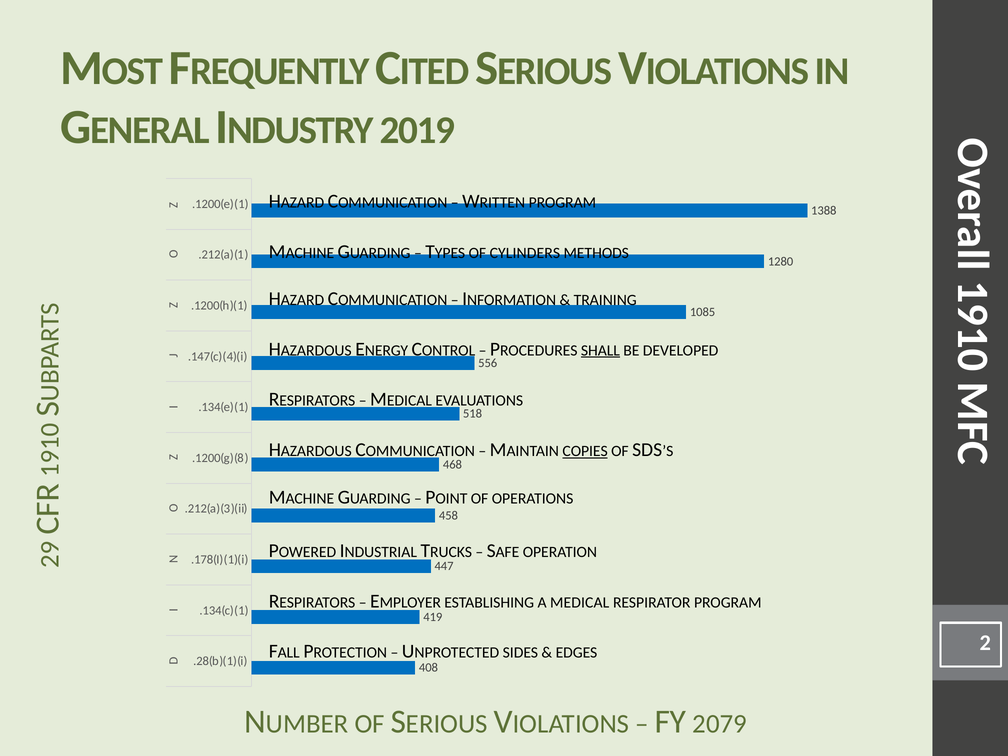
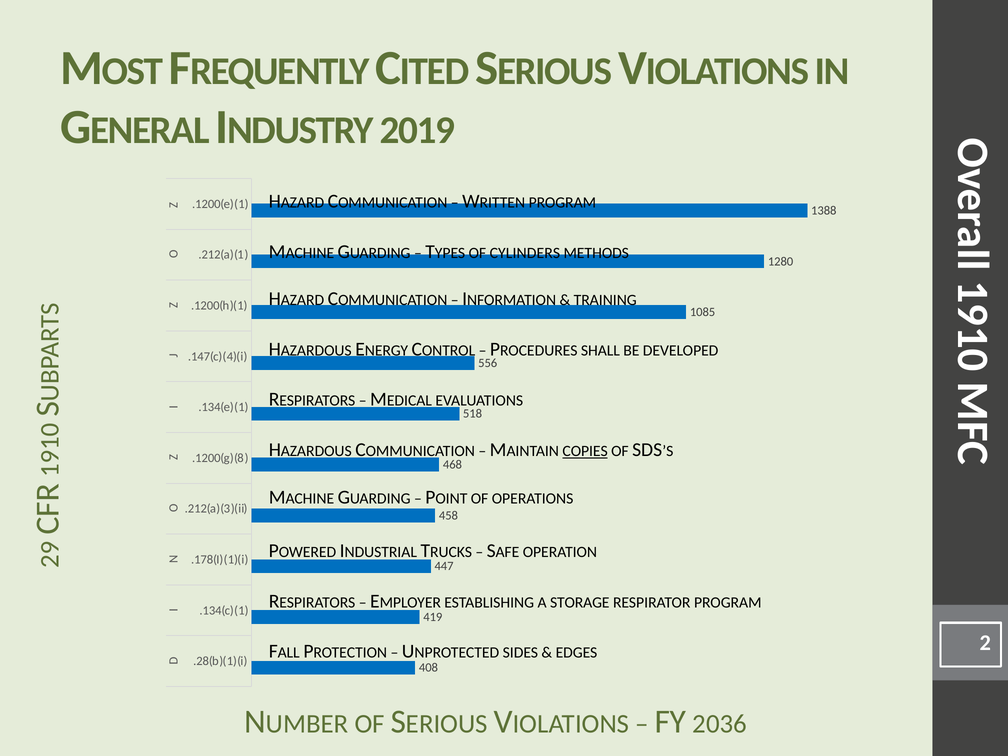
SHALL underline: present -> none
MEDICAL: MEDICAL -> STORAGE
2079: 2079 -> 2036
